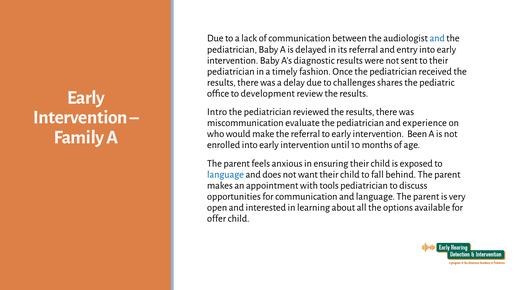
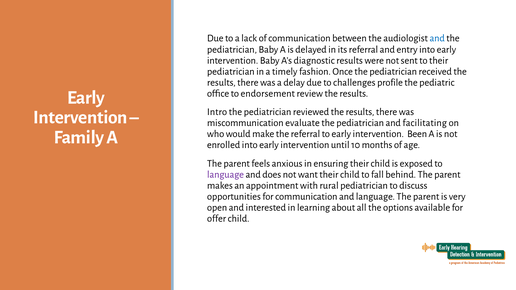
shares: shares -> profile
development: development -> endorsement
experience: experience -> facilitating
language at (225, 175) colour: blue -> purple
tools: tools -> rural
